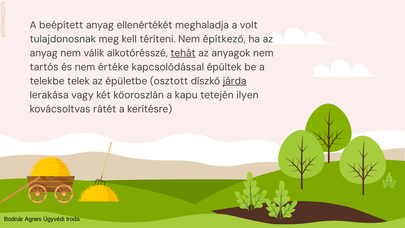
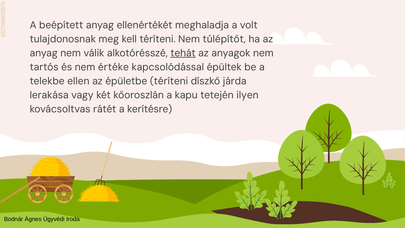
építkező: építkező -> túlépítőt
telek: telek -> ellen
épületbe osztott: osztott -> téríteni
járda underline: present -> none
